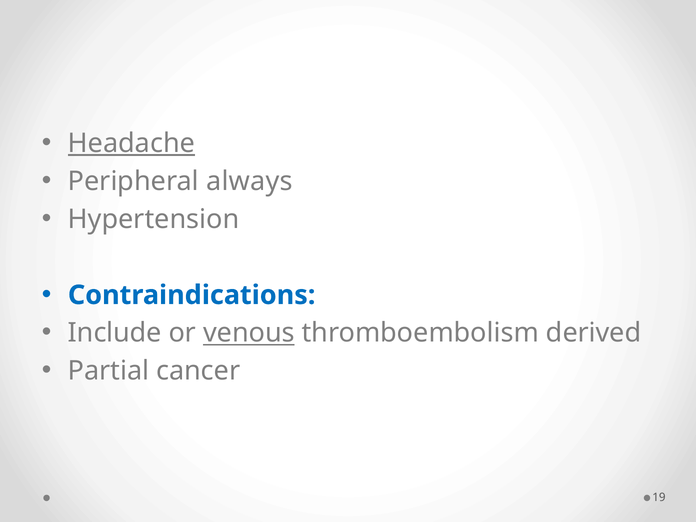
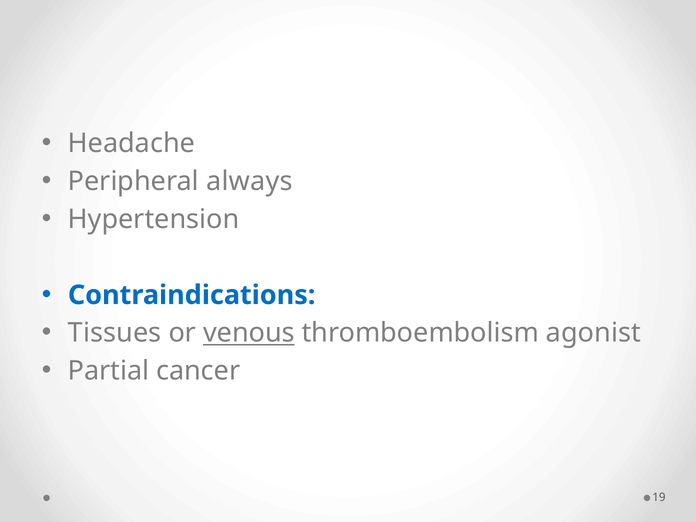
Headache underline: present -> none
Include: Include -> Tissues
derived: derived -> agonist
